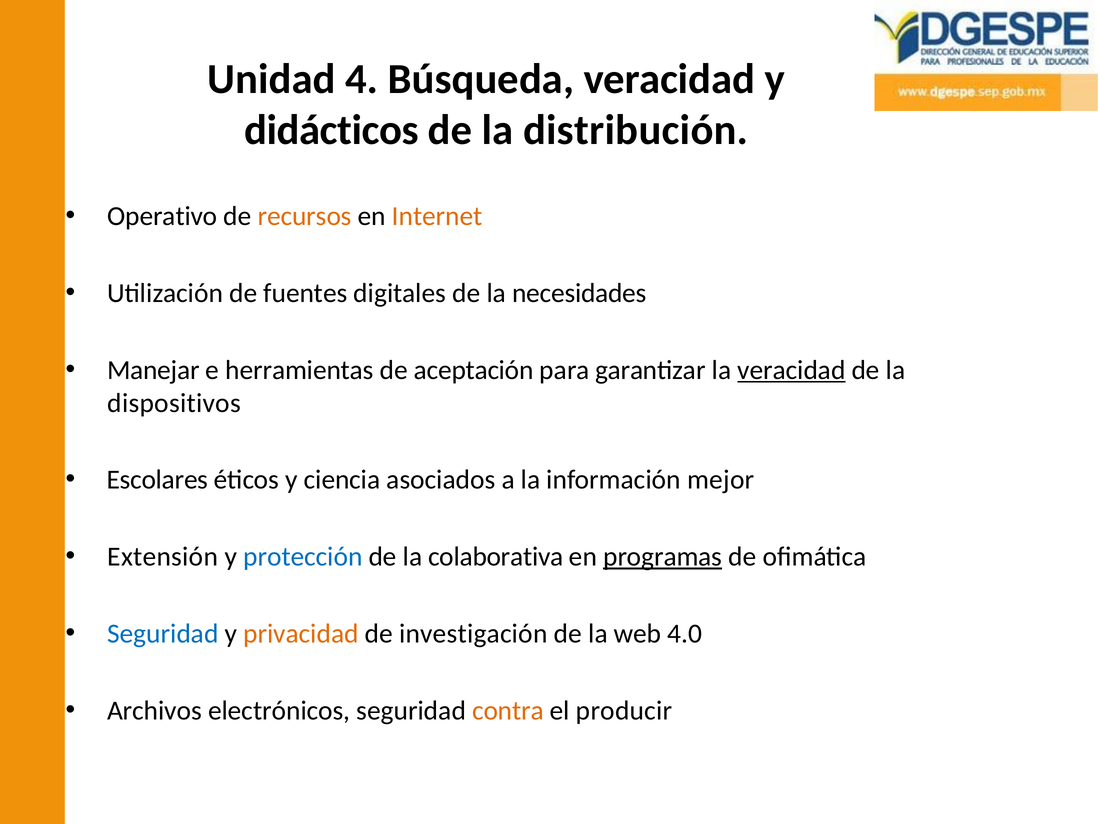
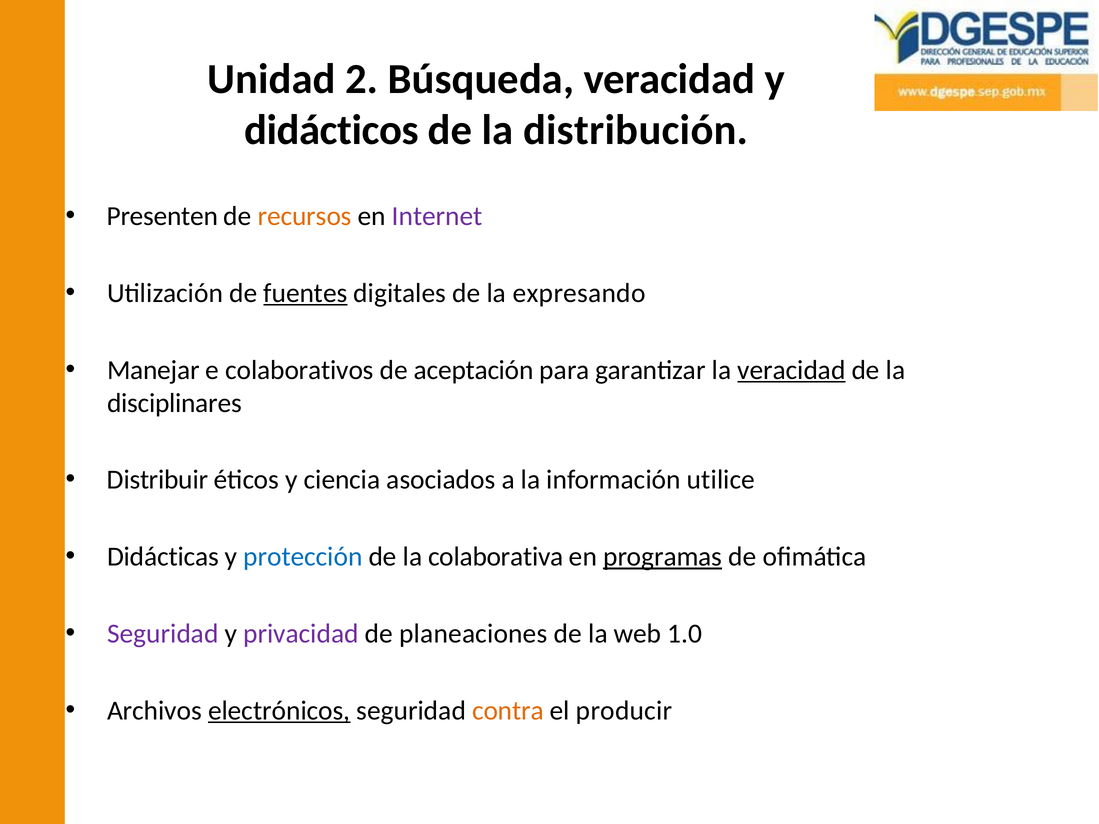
4: 4 -> 2
Operativo: Operativo -> Presenten
Internet colour: orange -> purple
fuentes underline: none -> present
necesidades: necesidades -> expresando
herramientas: herramientas -> colaborativos
dispositivos: dispositivos -> disciplinares
Escolares: Escolares -> Distribuir
mejor: mejor -> utilice
Extensión: Extensión -> Didácticas
Seguridad at (163, 634) colour: blue -> purple
privacidad colour: orange -> purple
investigación: investigación -> planeaciones
4.0: 4.0 -> 1.0
electrónicos underline: none -> present
